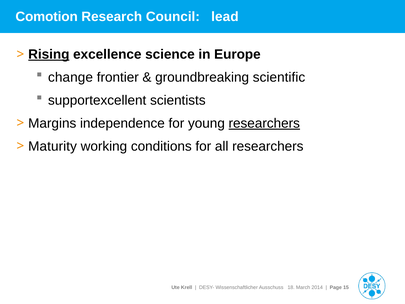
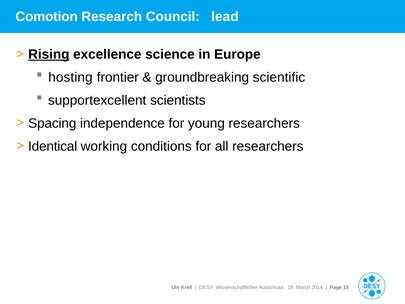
change: change -> hosting
Margins: Margins -> Spacing
researchers at (264, 123) underline: present -> none
Maturity: Maturity -> Identical
